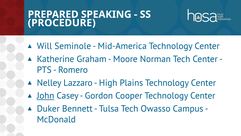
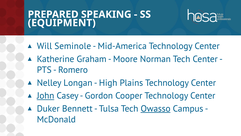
PROCEDURE: PROCEDURE -> EQUIPMENT
Lazzaro: Lazzaro -> Longan
Owasso underline: none -> present
